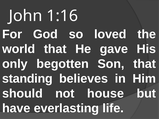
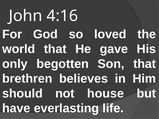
1:16: 1:16 -> 4:16
standing: standing -> brethren
